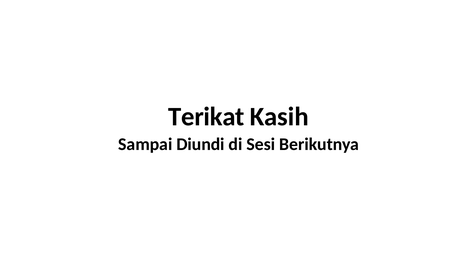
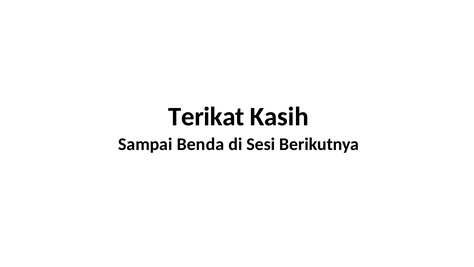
Diundi: Diundi -> Benda
